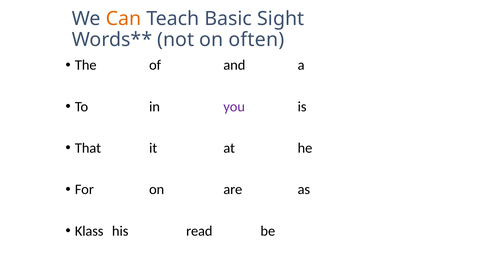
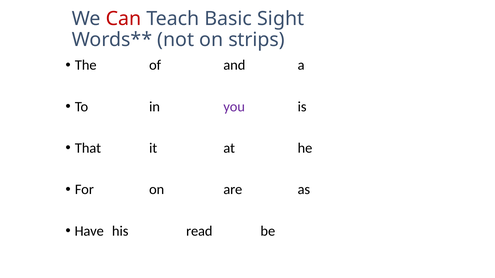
Can colour: orange -> red
often: often -> strips
Klass: Klass -> Have
